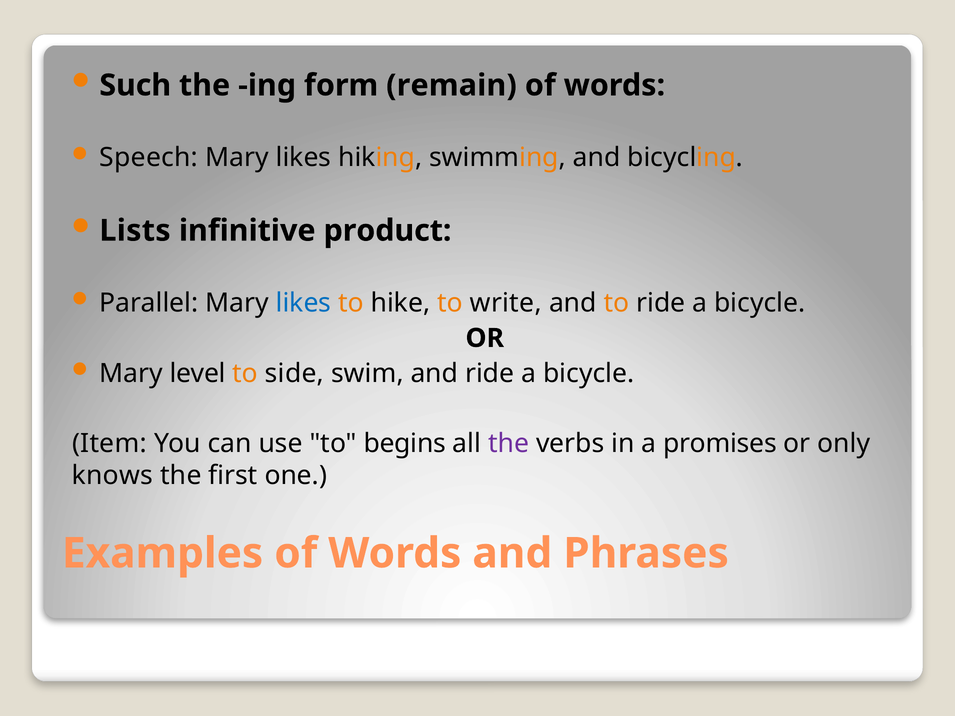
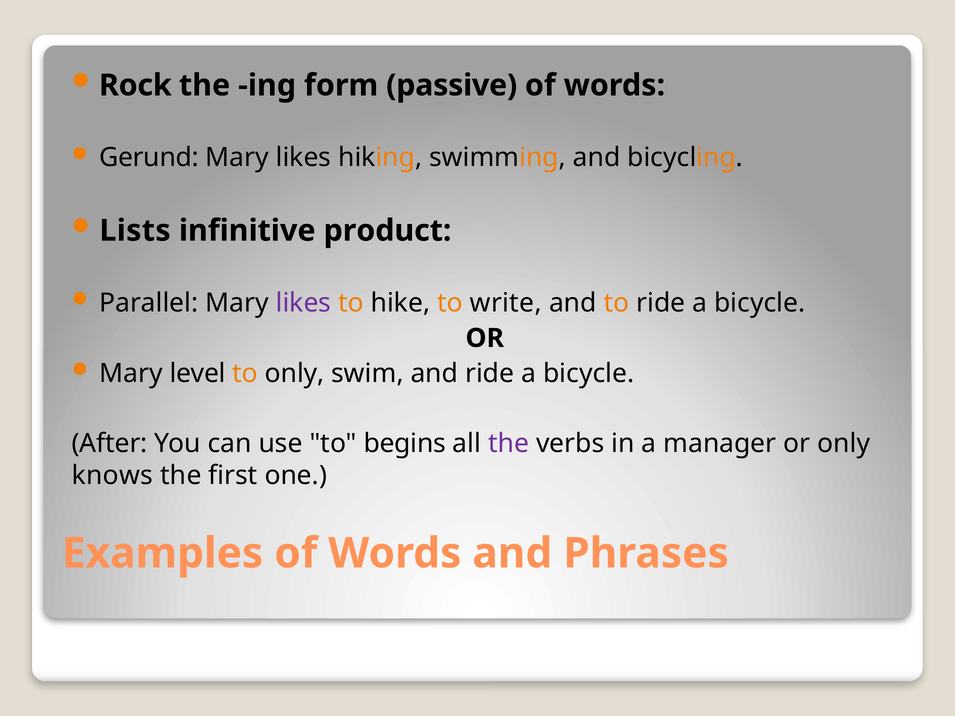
Such: Such -> Rock
remain: remain -> passive
Speech: Speech -> Gerund
likes at (303, 303) colour: blue -> purple
to side: side -> only
Item: Item -> After
promises: promises -> manager
